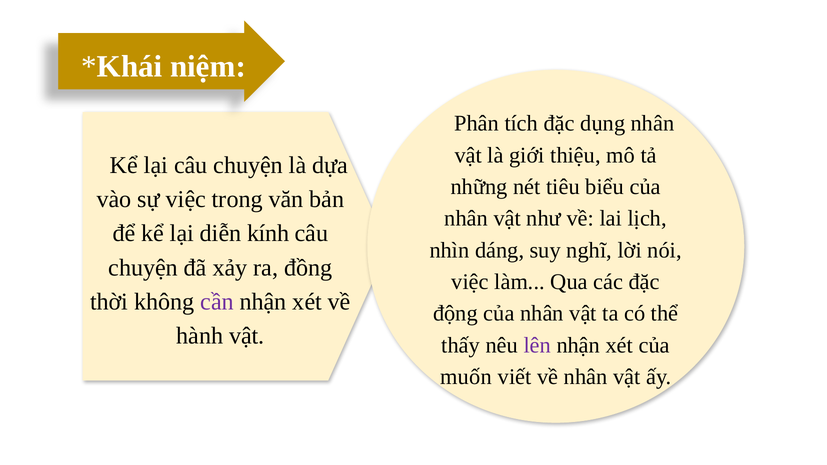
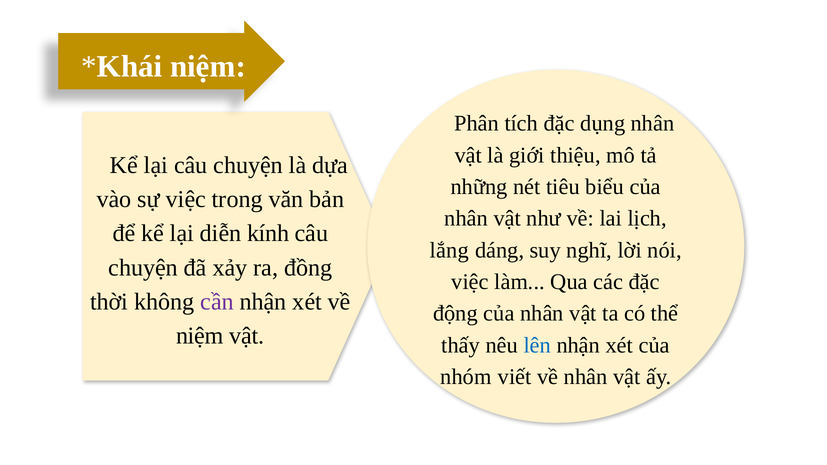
nhìn: nhìn -> lắng
hành at (200, 336): hành -> niệm
lên colour: purple -> blue
muốn: muốn -> nhóm
